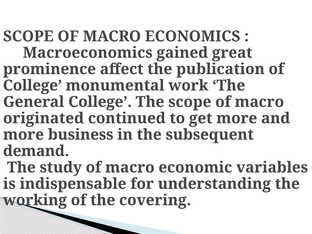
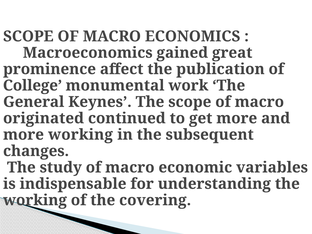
General College: College -> Keynes
more business: business -> working
demand: demand -> changes
